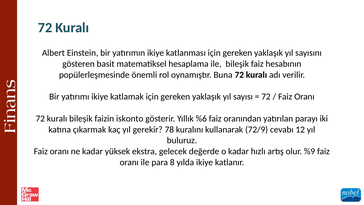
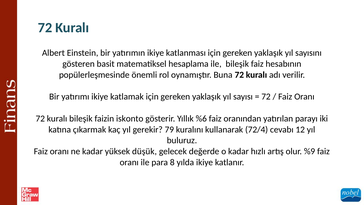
78: 78 -> 79
72/9: 72/9 -> 72/4
ekstra: ekstra -> düşük
